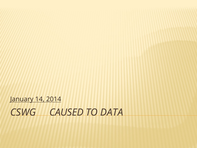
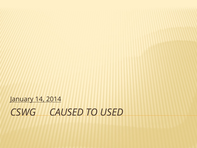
DATA: DATA -> USED
